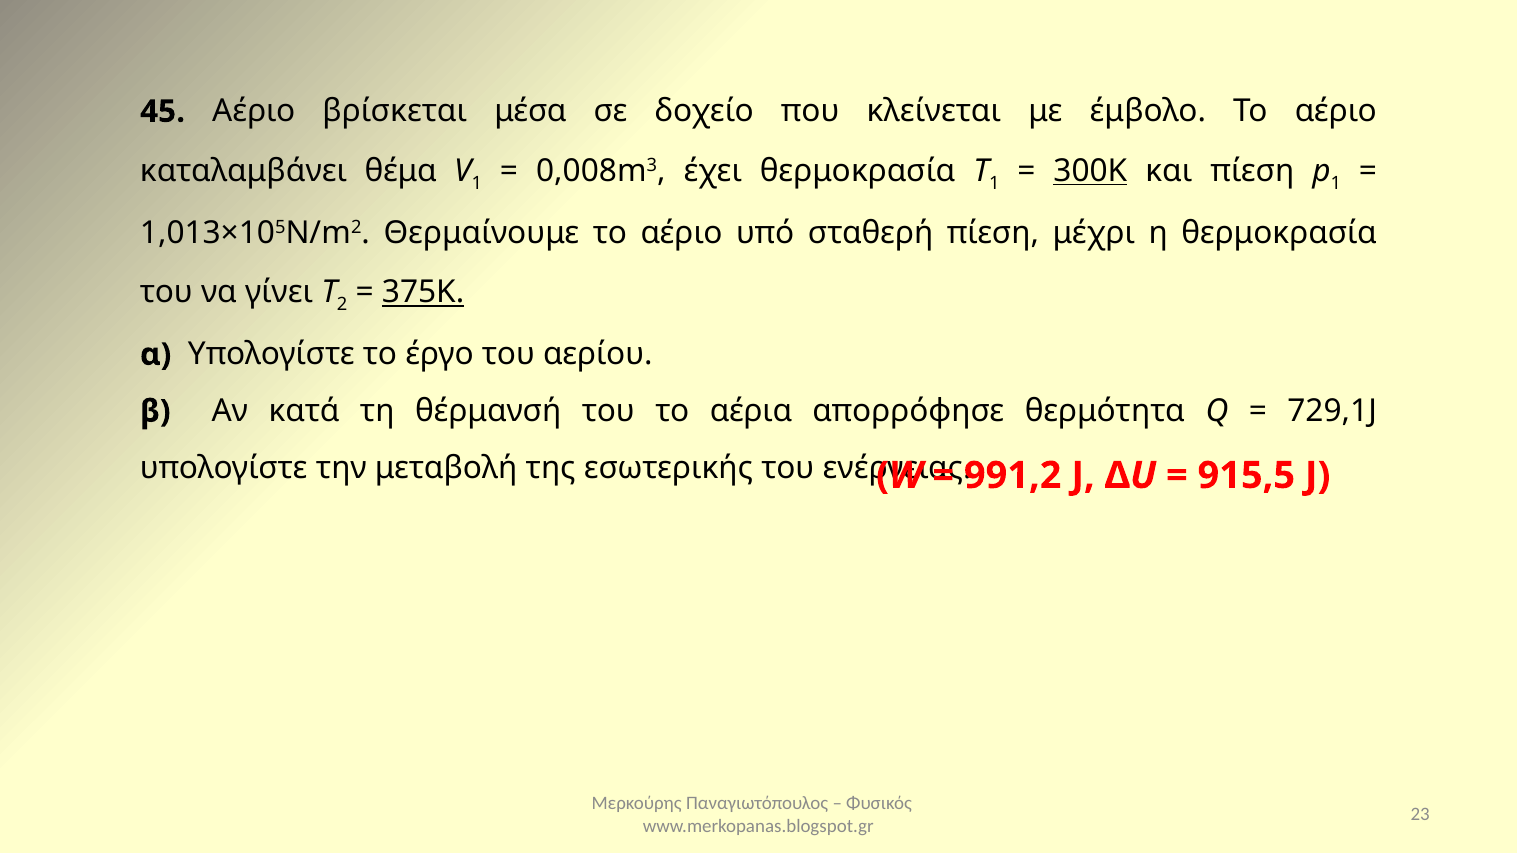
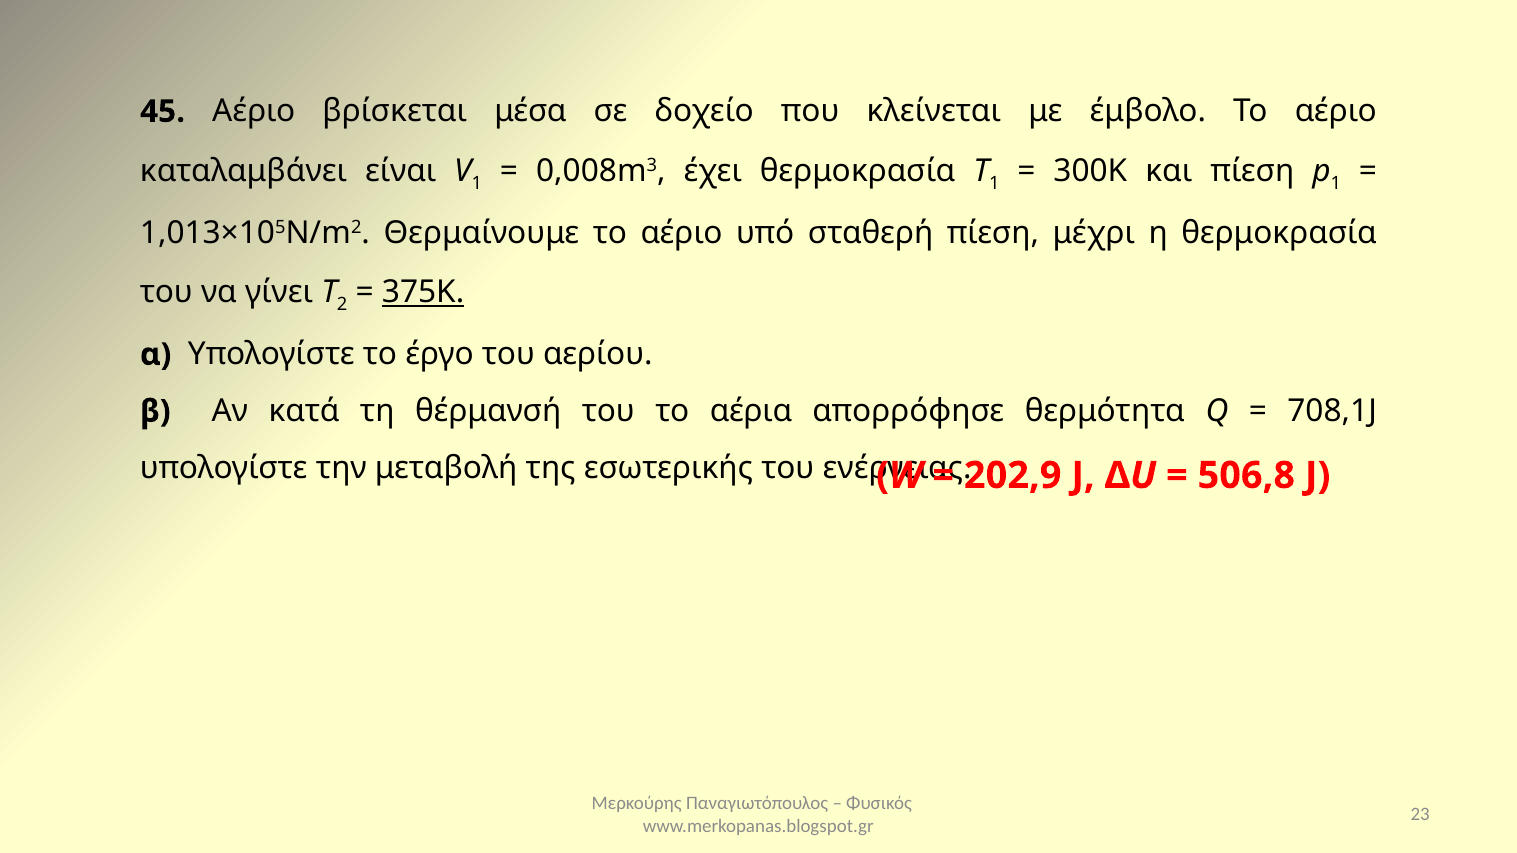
θέμα: θέμα -> είναι
300Κ underline: present -> none
729,1J: 729,1J -> 708,1J
991,2: 991,2 -> 202,9
915,5: 915,5 -> 506,8
